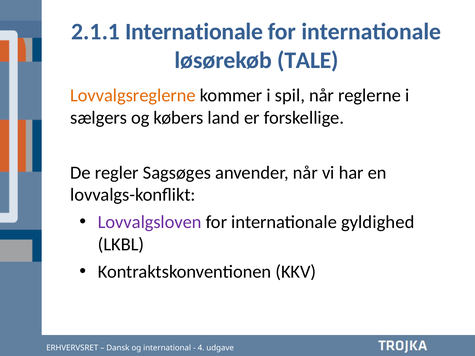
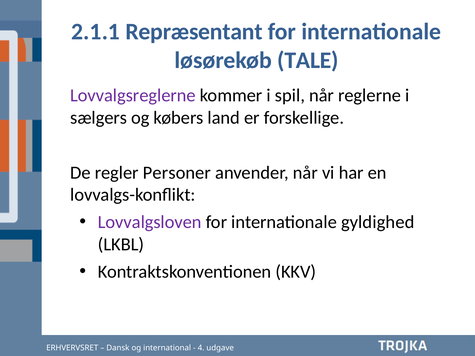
2.1.1 Internationale: Internationale -> Repræsentant
Lovvalgsreglerne colour: orange -> purple
Sagsøges: Sagsøges -> Personer
